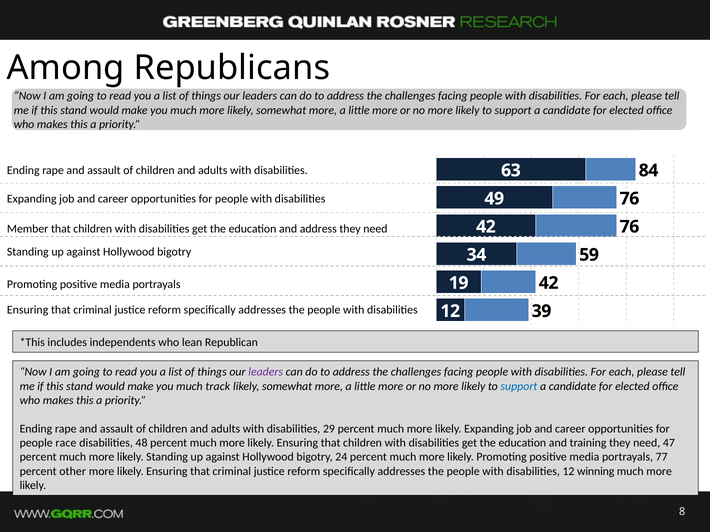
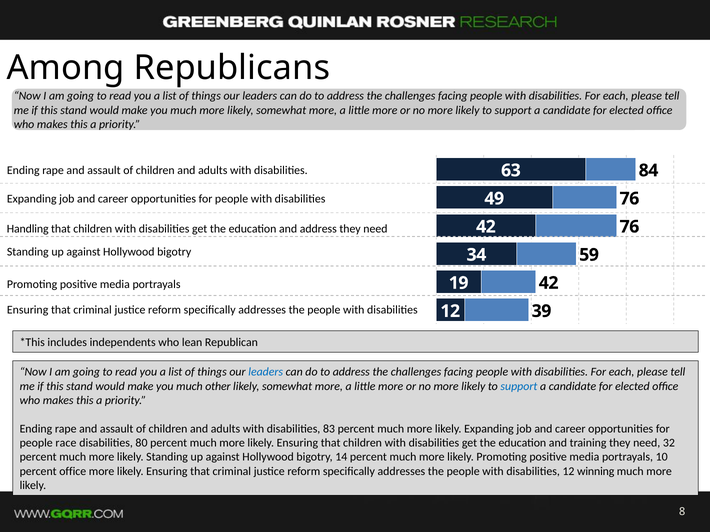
Member: Member -> Handling
leaders at (266, 372) colour: purple -> blue
track: track -> other
29: 29 -> 83
48: 48 -> 80
47: 47 -> 32
24: 24 -> 14
77: 77 -> 10
percent other: other -> office
